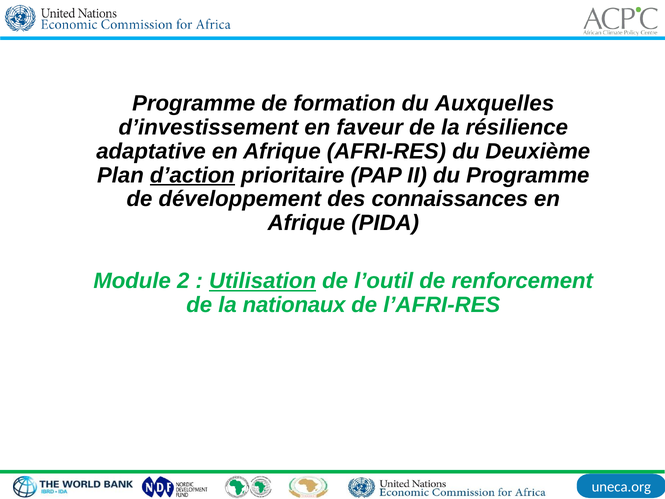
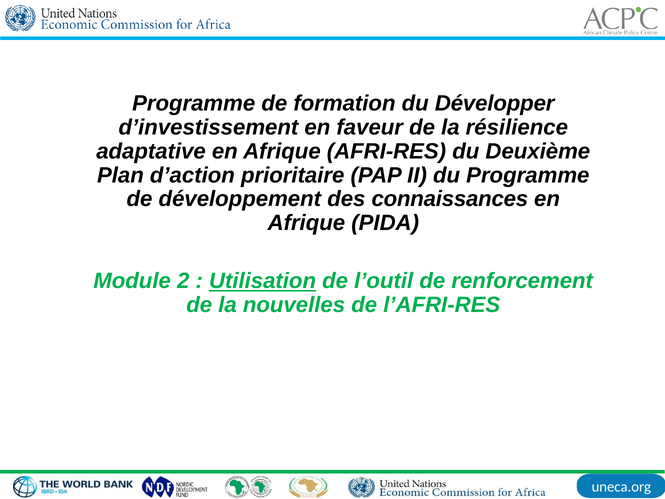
Auxquelles: Auxquelles -> Développer
d’action underline: present -> none
nationaux: nationaux -> nouvelles
